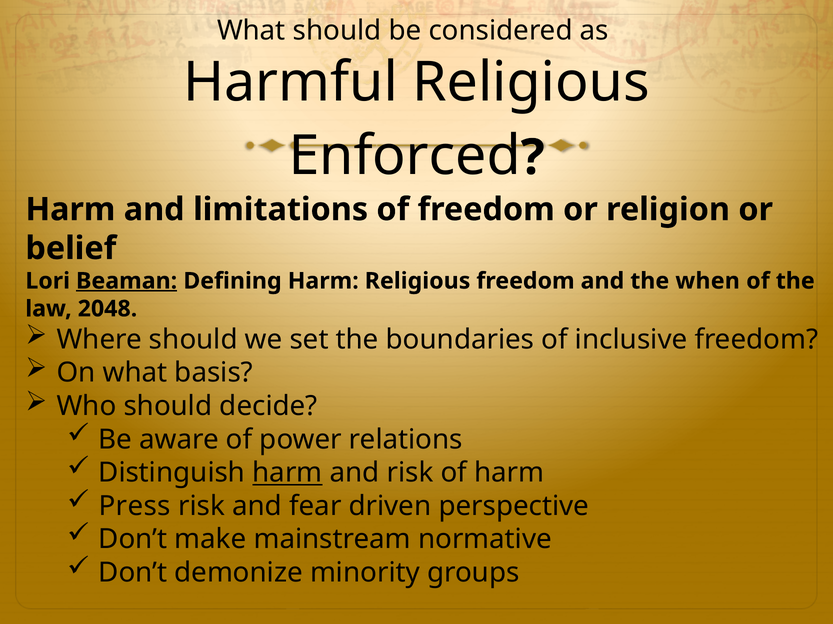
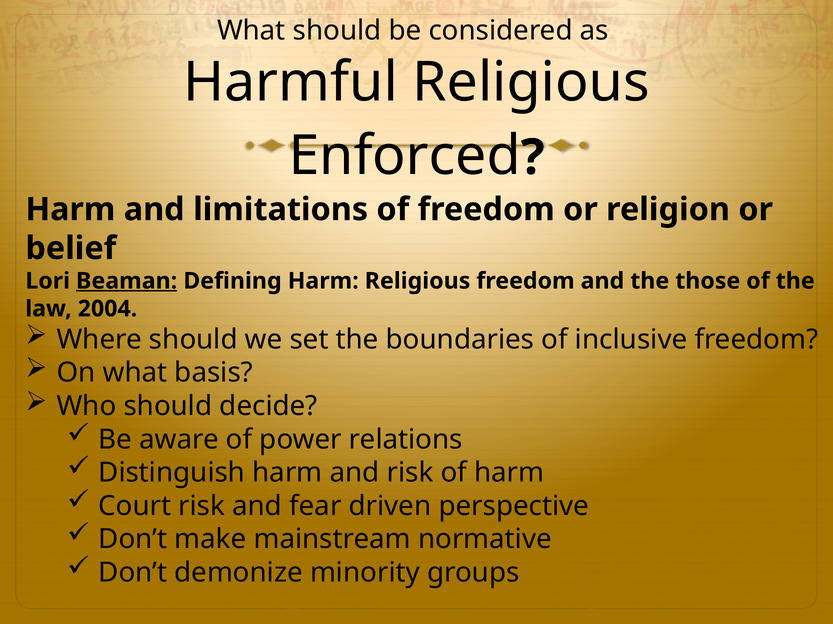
when: when -> those
2048: 2048 -> 2004
harm at (287, 473) underline: present -> none
Press: Press -> Court
